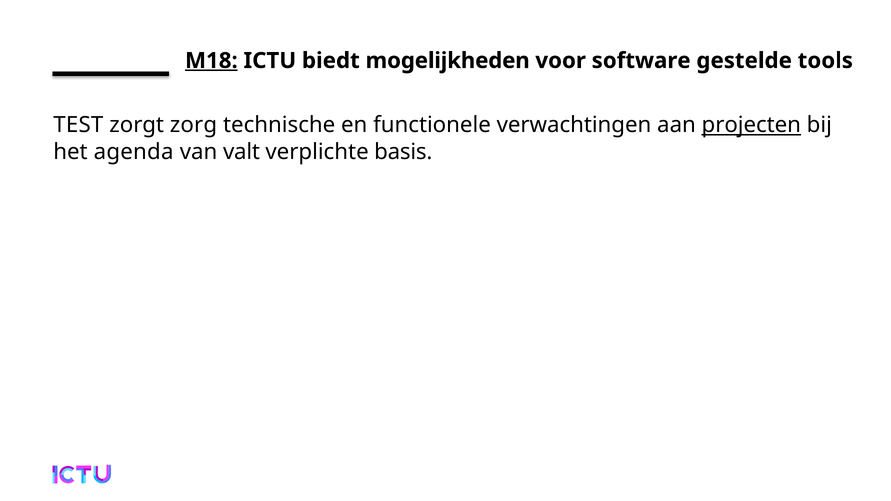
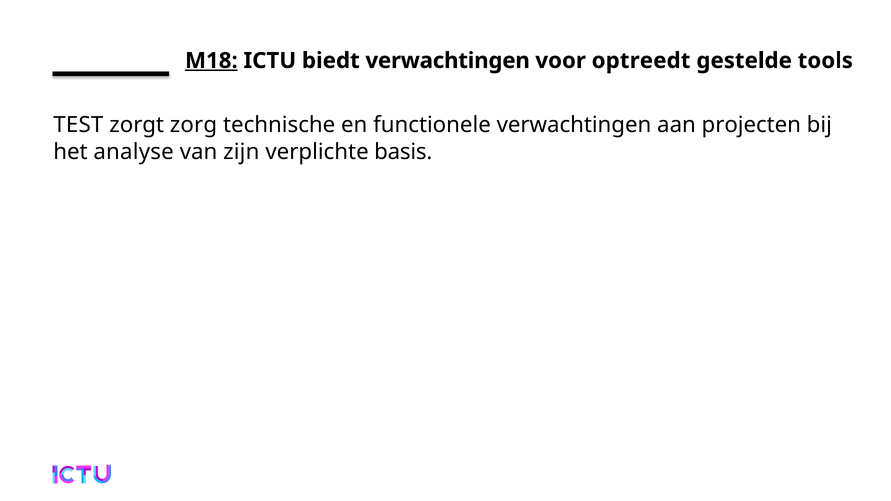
biedt mogelijkheden: mogelijkheden -> verwachtingen
software: software -> optreedt
projecten underline: present -> none
agenda: agenda -> analyse
valt: valt -> zijn
